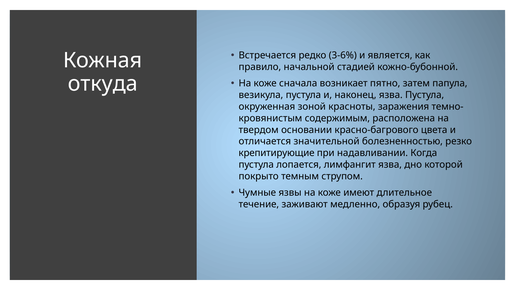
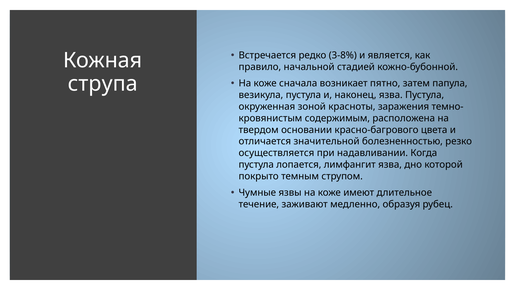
3-6%: 3-6% -> 3-8%
откуда: откуда -> струпа
крепитирующие: крепитирующие -> осуществляется
